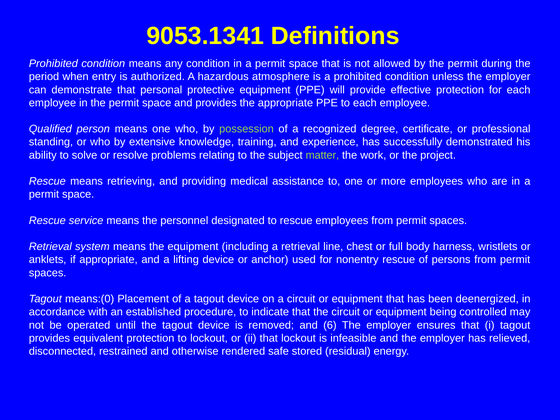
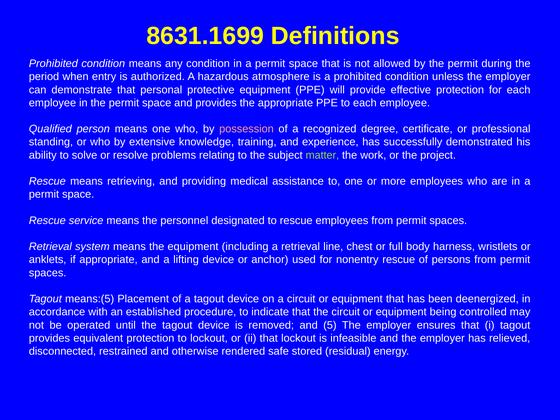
9053.1341: 9053.1341 -> 8631.1699
possession colour: light green -> pink
means:(0: means:(0 -> means:(5
6: 6 -> 5
